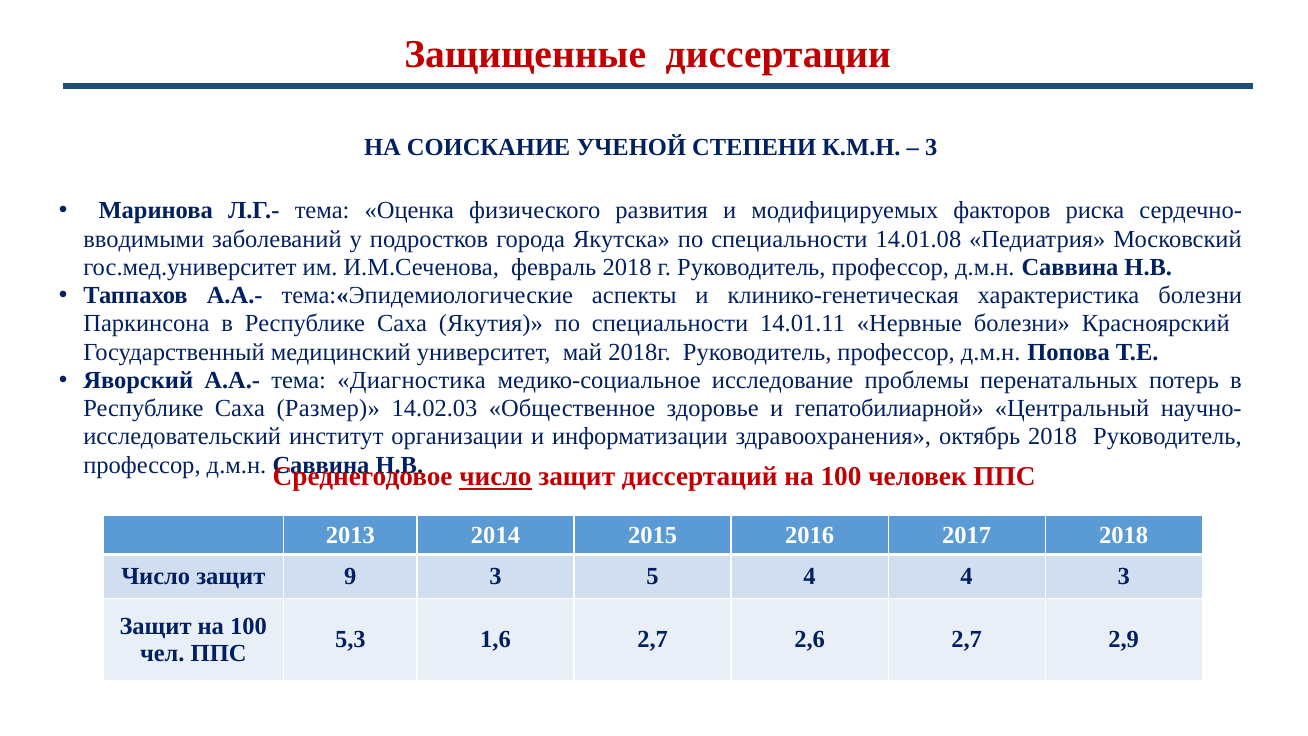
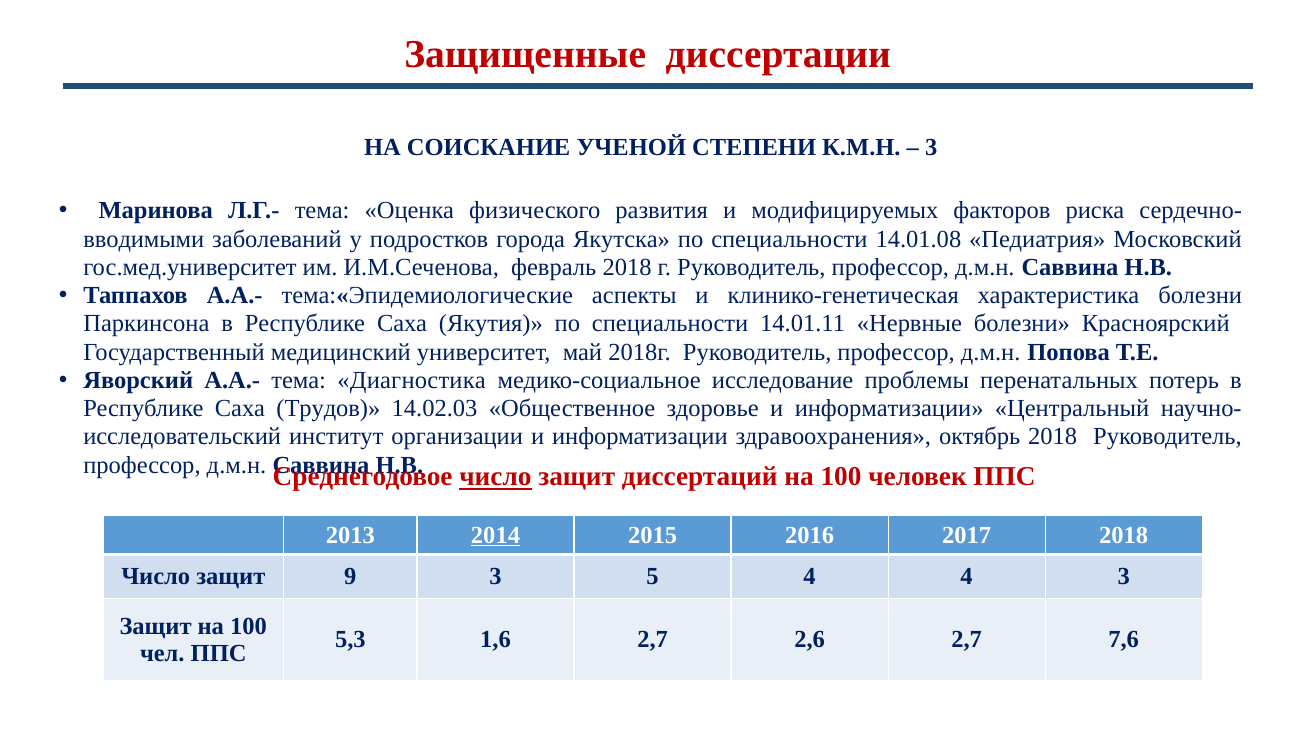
Размер: Размер -> Трудов
здоровье и гепатобилиарной: гепатобилиарной -> информатизации
2014 underline: none -> present
2,9: 2,9 -> 7,6
